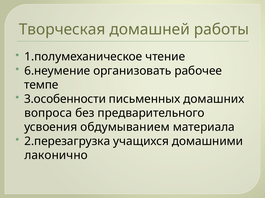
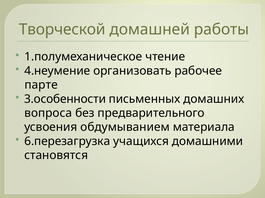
Творческая: Творческая -> Творческой
6.неумение: 6.неумение -> 4.неумение
темпе: темпе -> парте
2.перезагрузка: 2.перезагрузка -> 6.перезагрузка
лаконично: лаконично -> становятся
